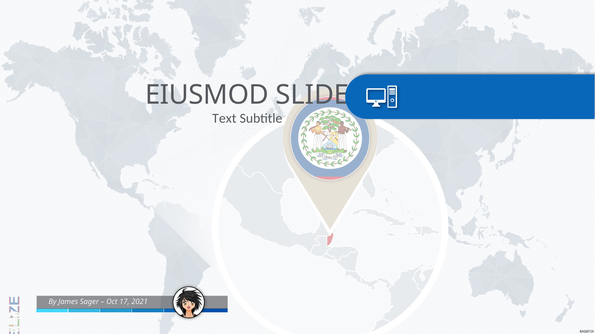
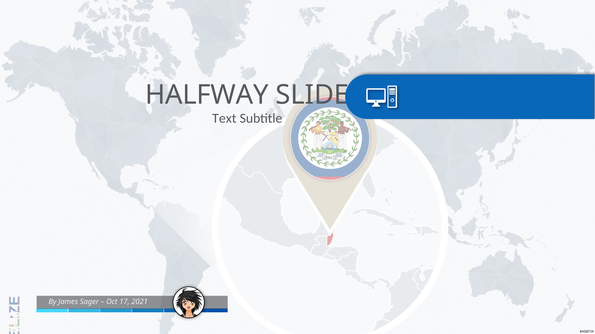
EIUSMOD: EIUSMOD -> HALFWAY
